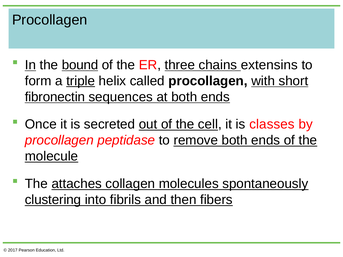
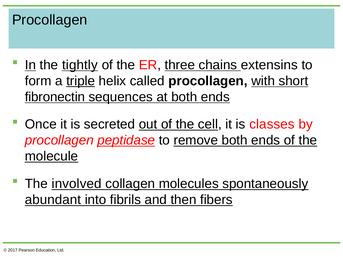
bound: bound -> tightly
peptidase underline: none -> present
attaches: attaches -> involved
clustering: clustering -> abundant
